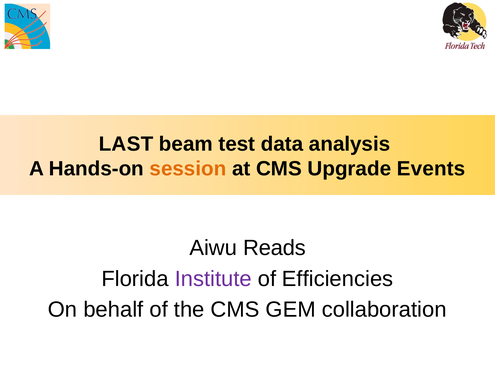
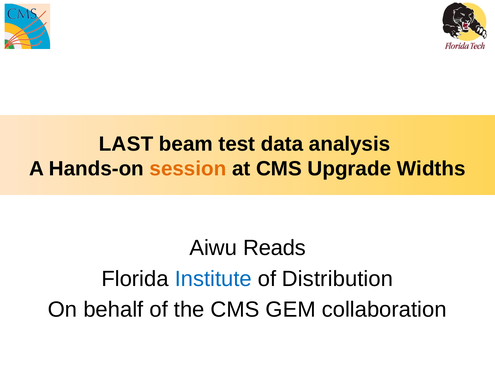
Events: Events -> Widths
Institute colour: purple -> blue
Efficiencies: Efficiencies -> Distribution
